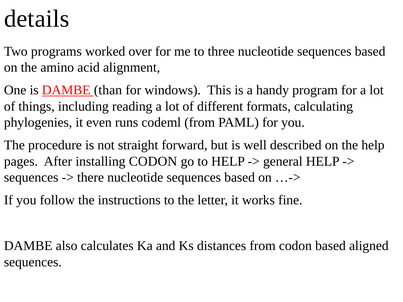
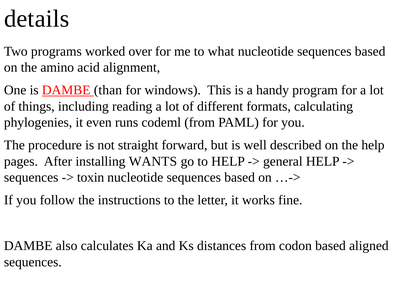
three: three -> what
installing CODON: CODON -> WANTS
there: there -> toxin
